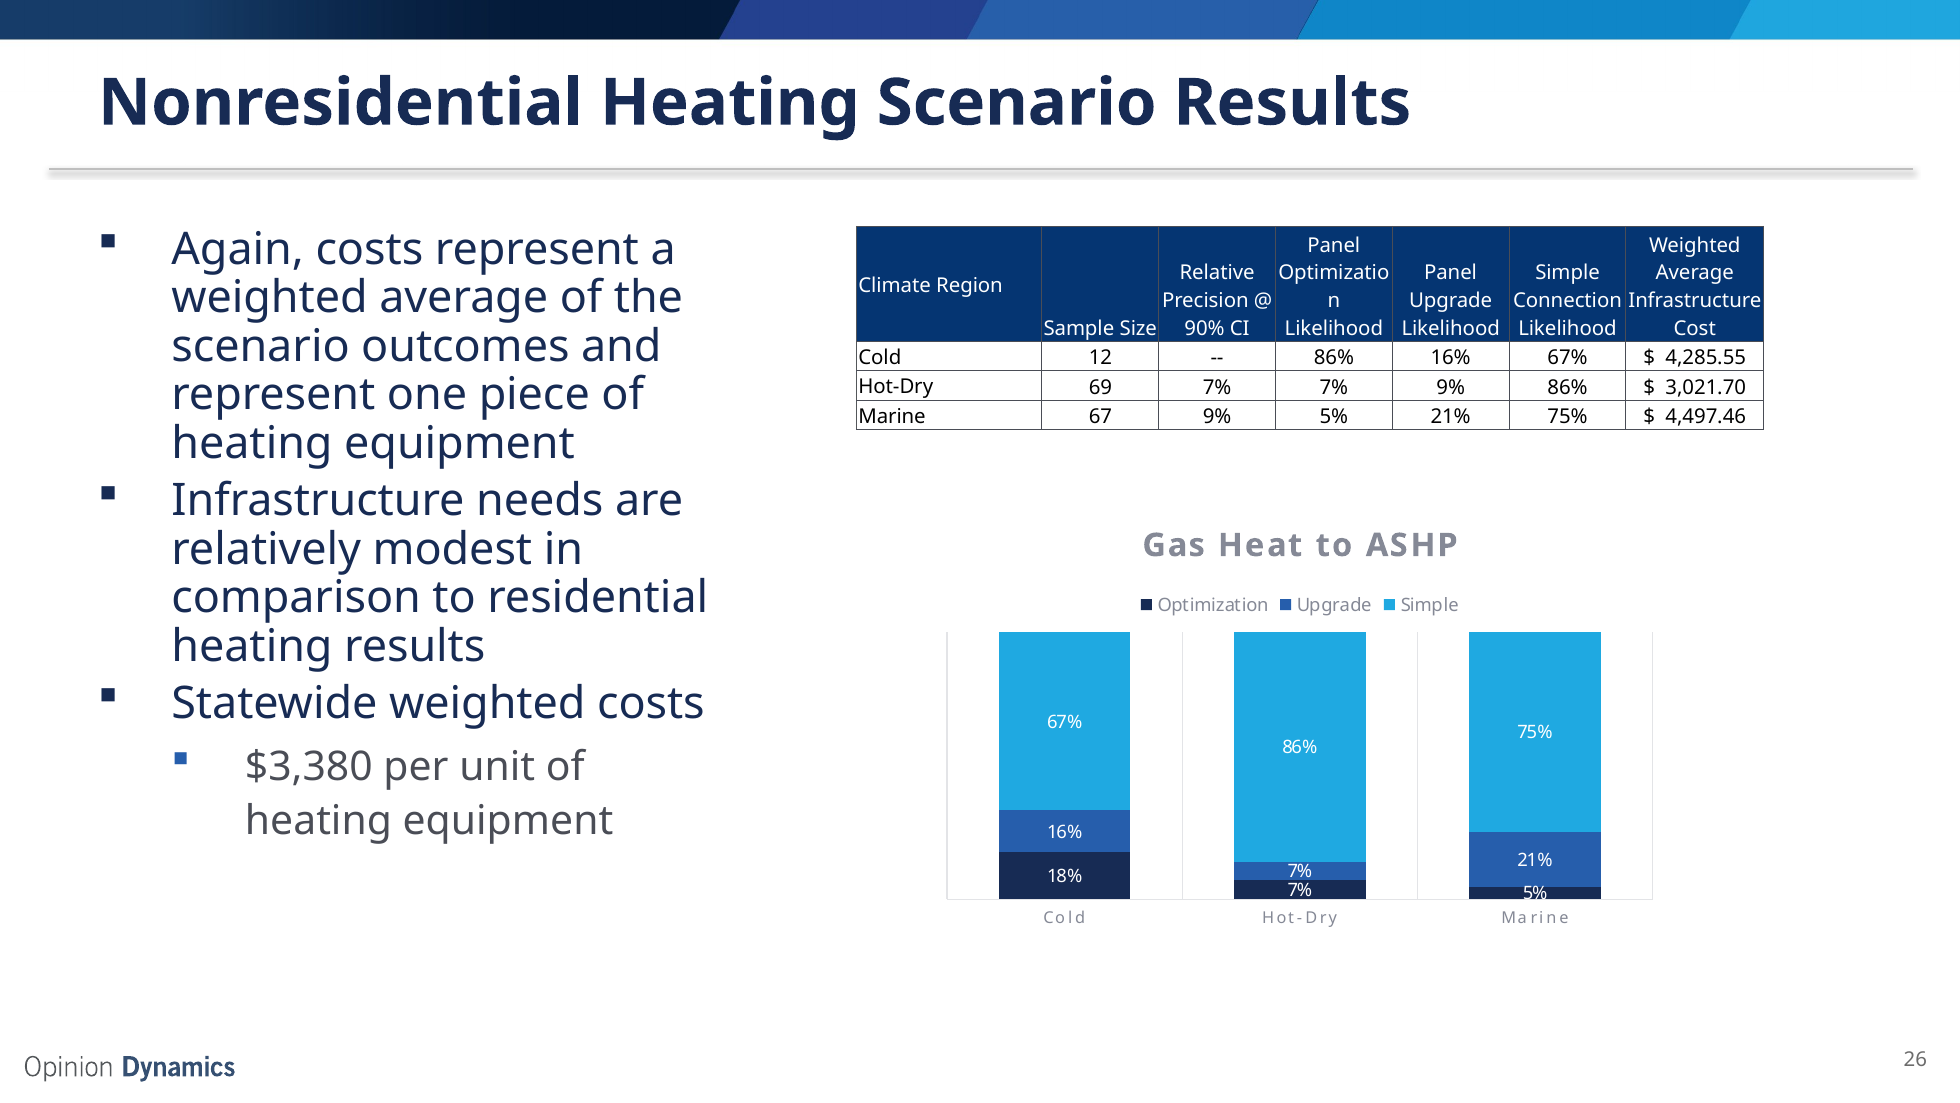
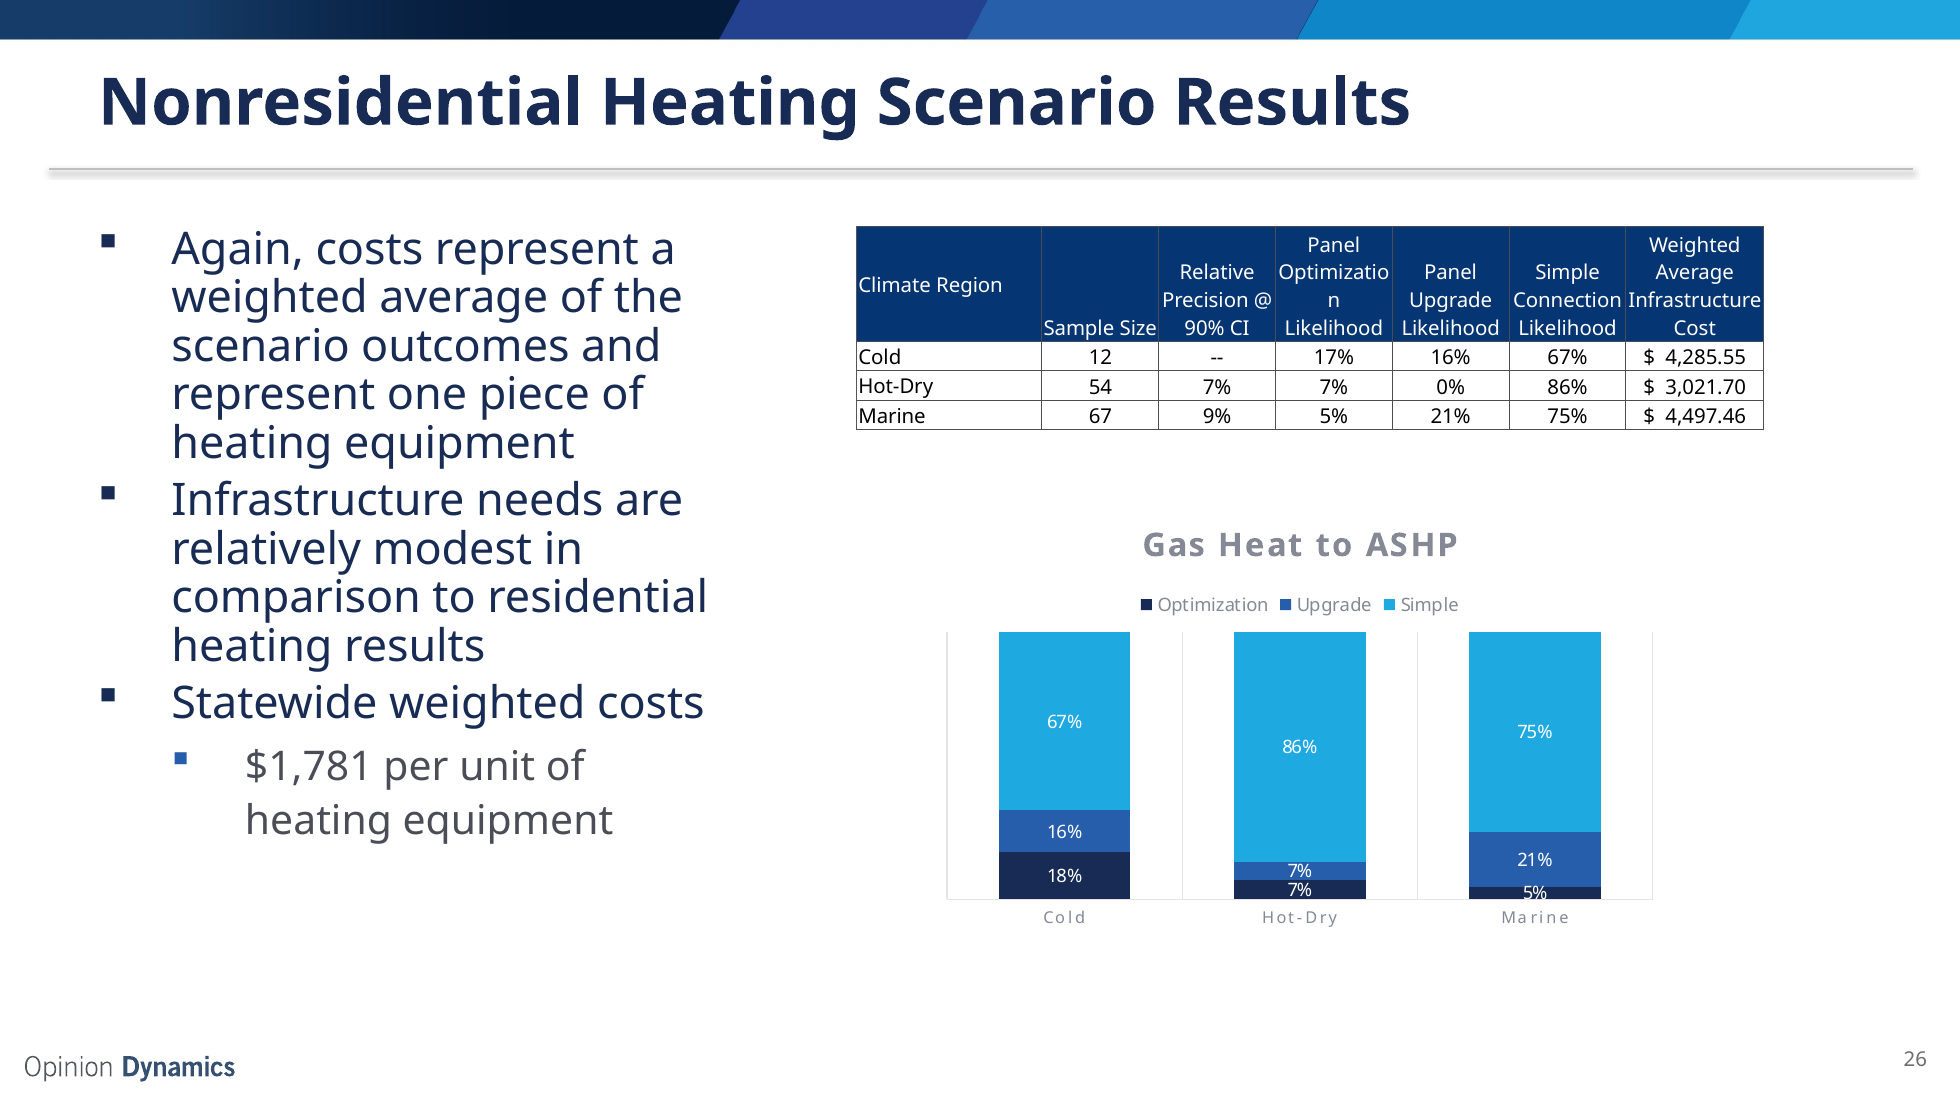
86% at (1334, 358): 86% -> 17%
69: 69 -> 54
7% 9%: 9% -> 0%
$3,380: $3,380 -> $1,781
